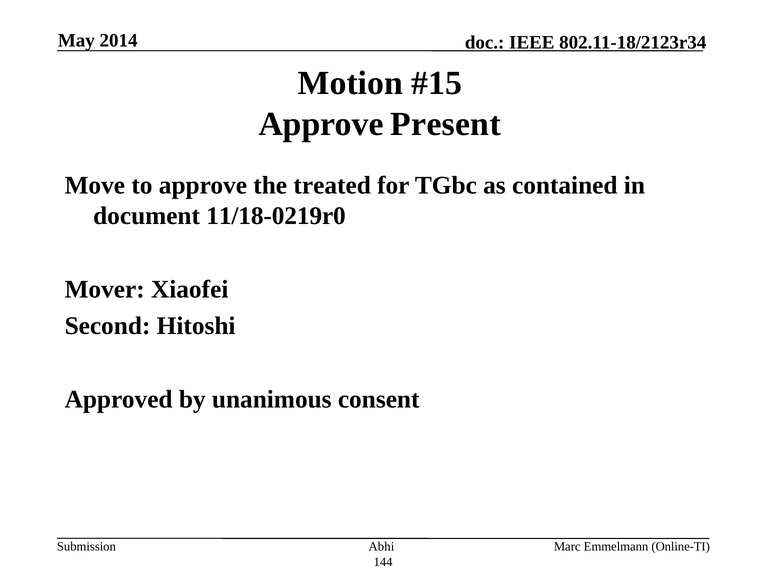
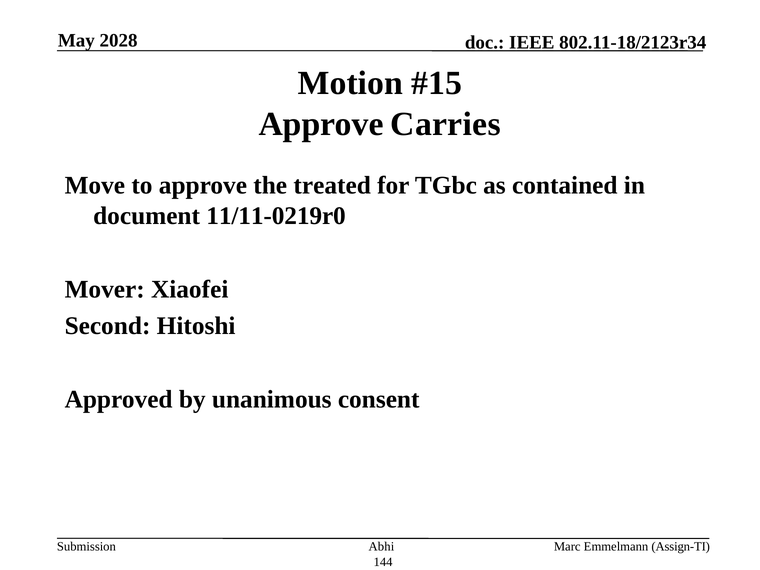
2014: 2014 -> 2028
Present: Present -> Carries
11/18-0219r0: 11/18-0219r0 -> 11/11-0219r0
Online-TI: Online-TI -> Assign-TI
